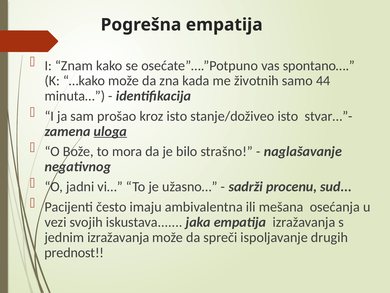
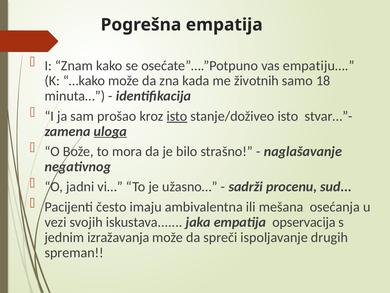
spontano…: spontano… -> empatiju…
44: 44 -> 18
isto at (177, 116) underline: none -> present
empatija izražavanja: izražavanja -> opservacija
prednost: prednost -> spreman
